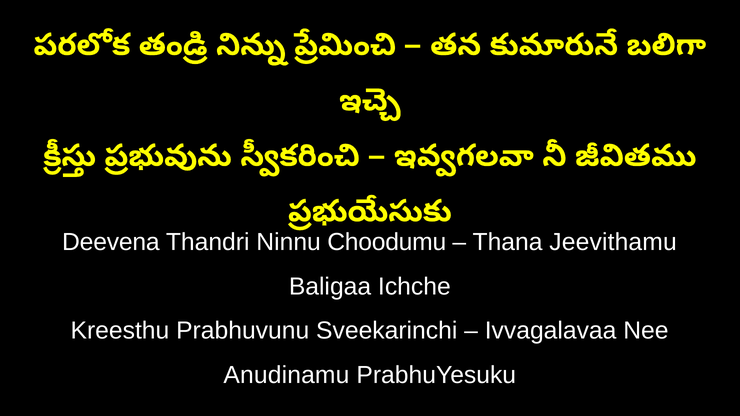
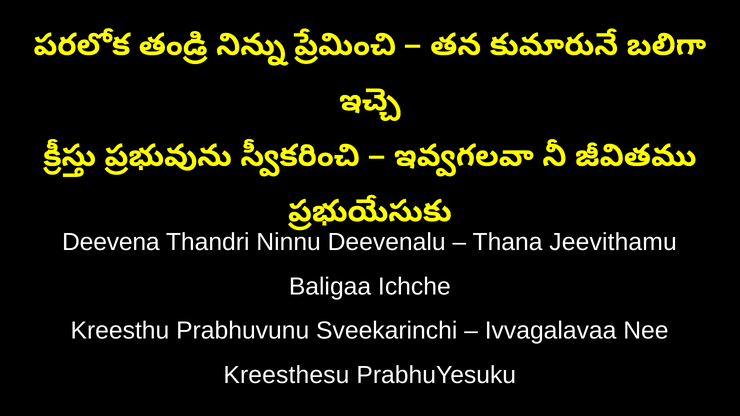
Choodumu: Choodumu -> Deevenalu
Anudinamu: Anudinamu -> Kreesthesu
